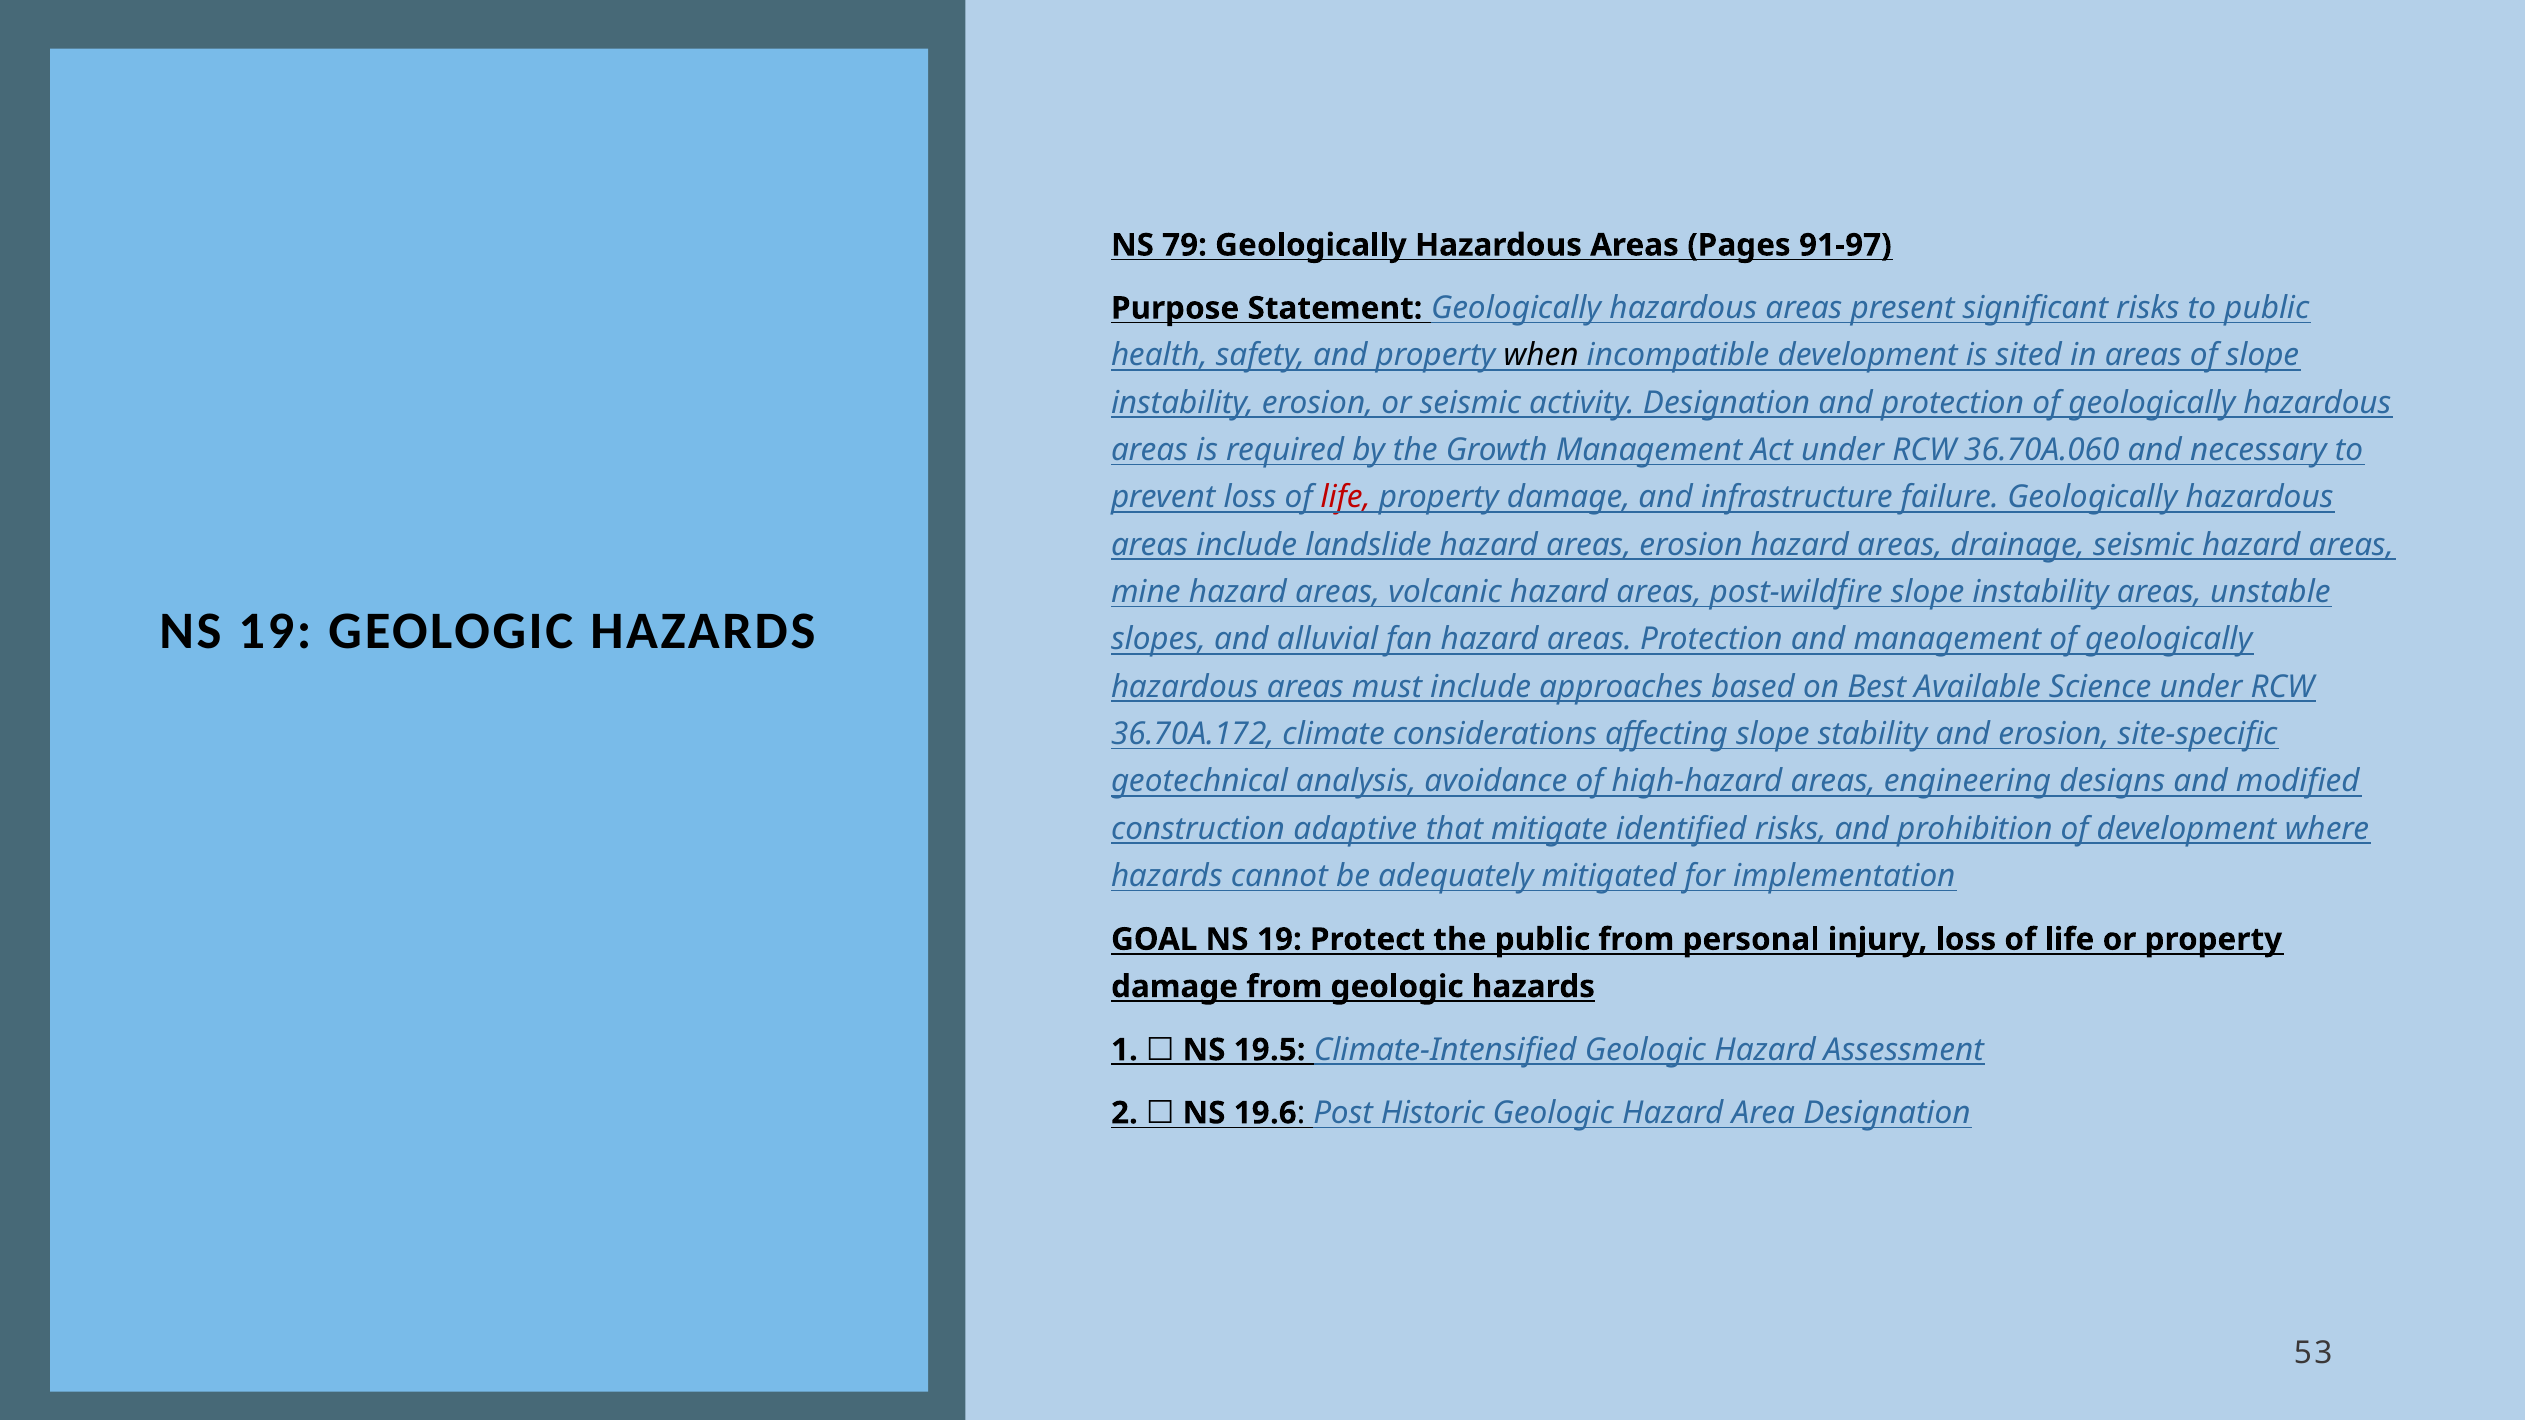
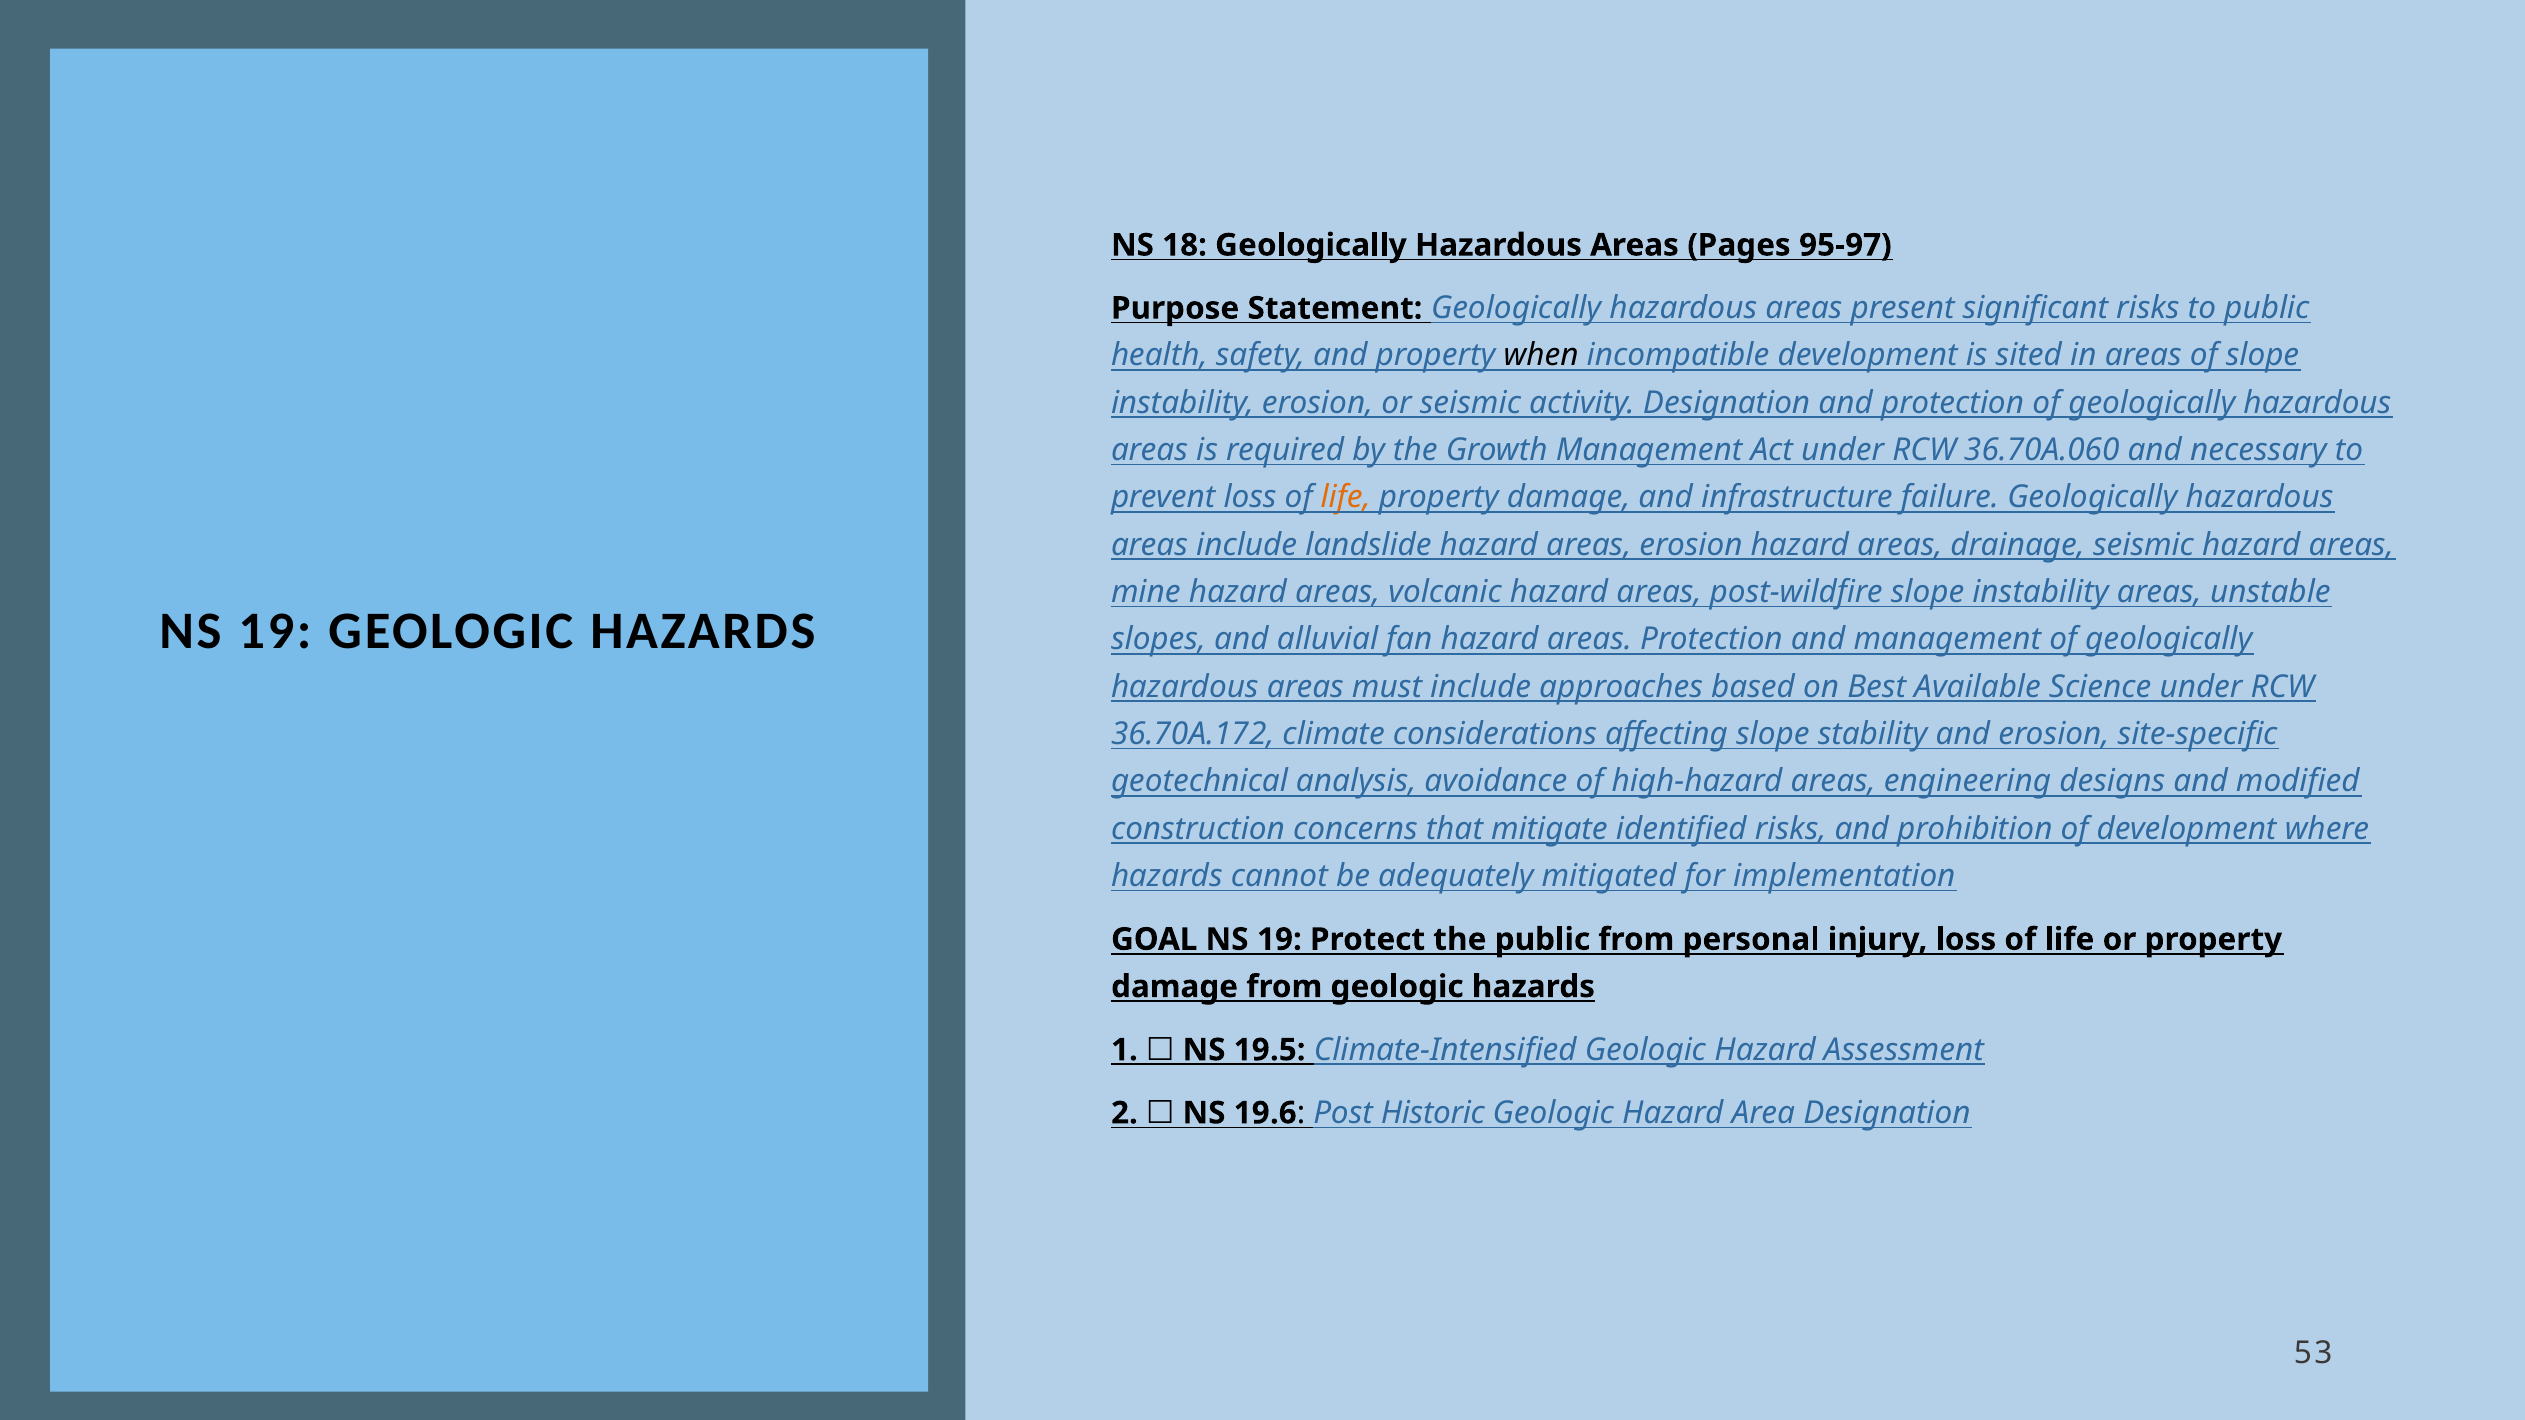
79: 79 -> 18
91-97: 91-97 -> 95-97
life at (1346, 498) colour: red -> orange
adaptive: adaptive -> concerns
